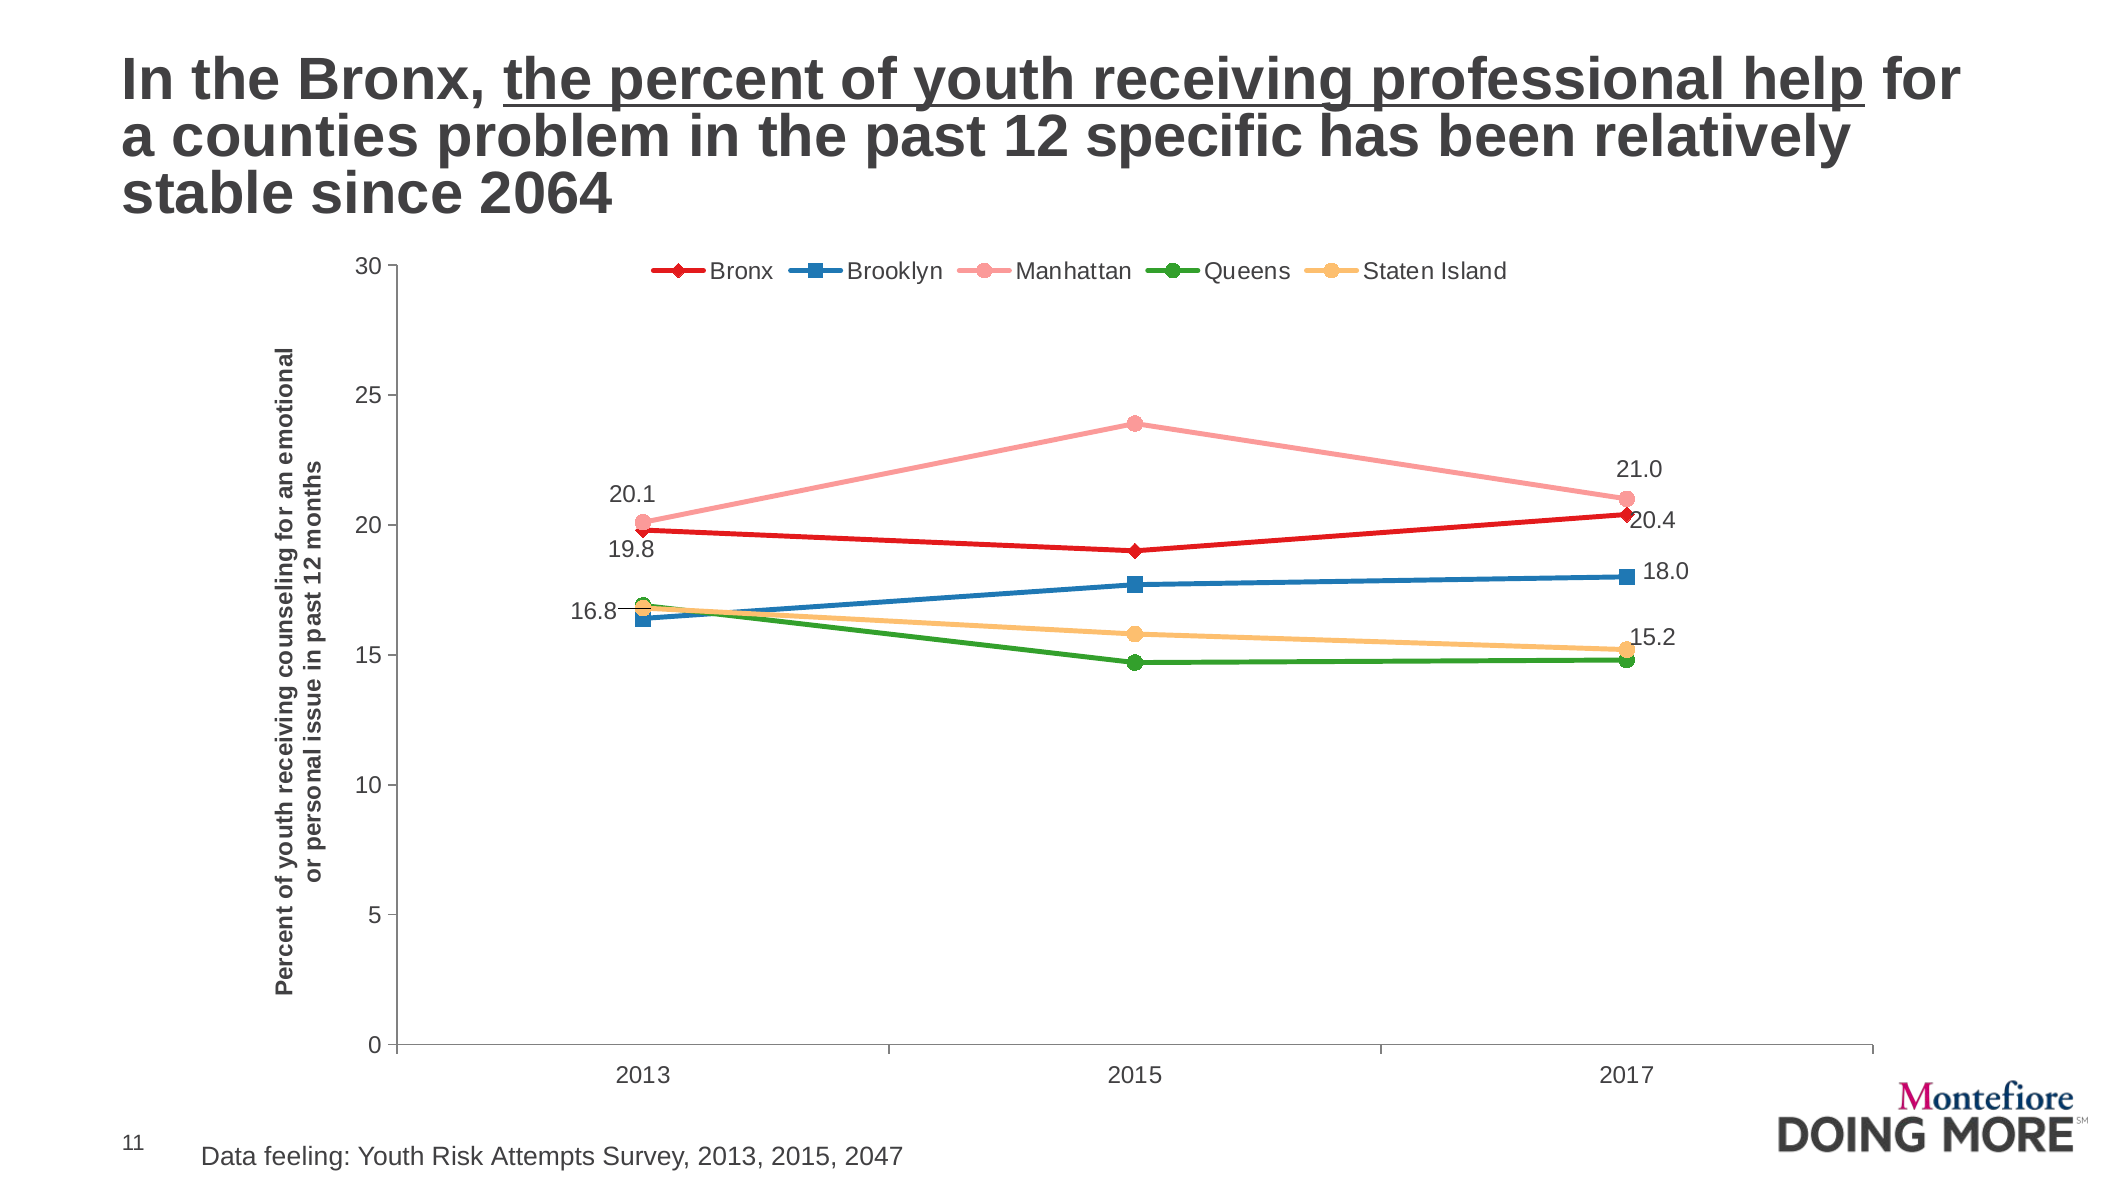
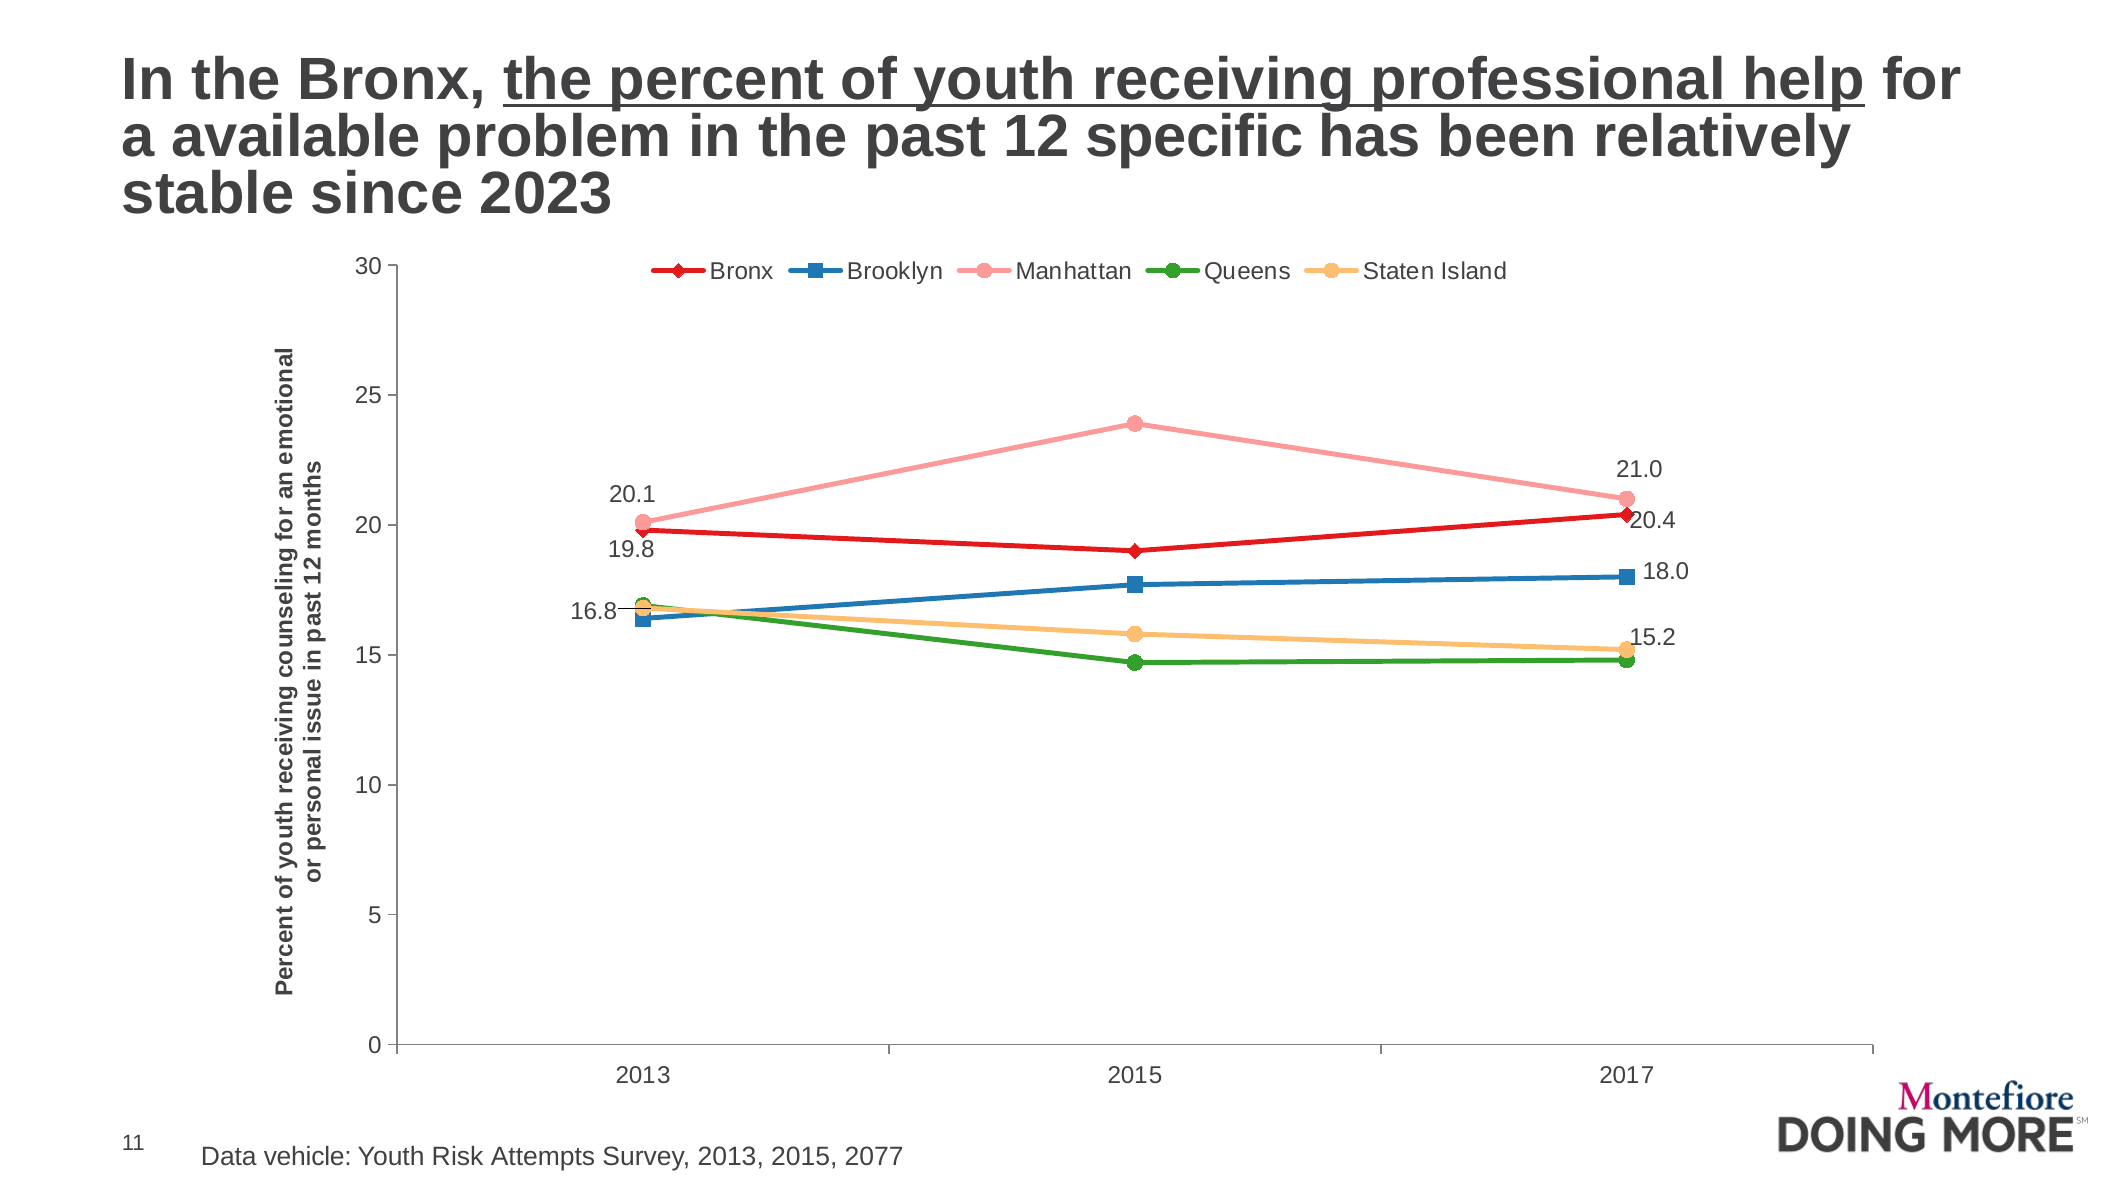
counties: counties -> available
2064: 2064 -> 2023
feeling: feeling -> vehicle
2047: 2047 -> 2077
